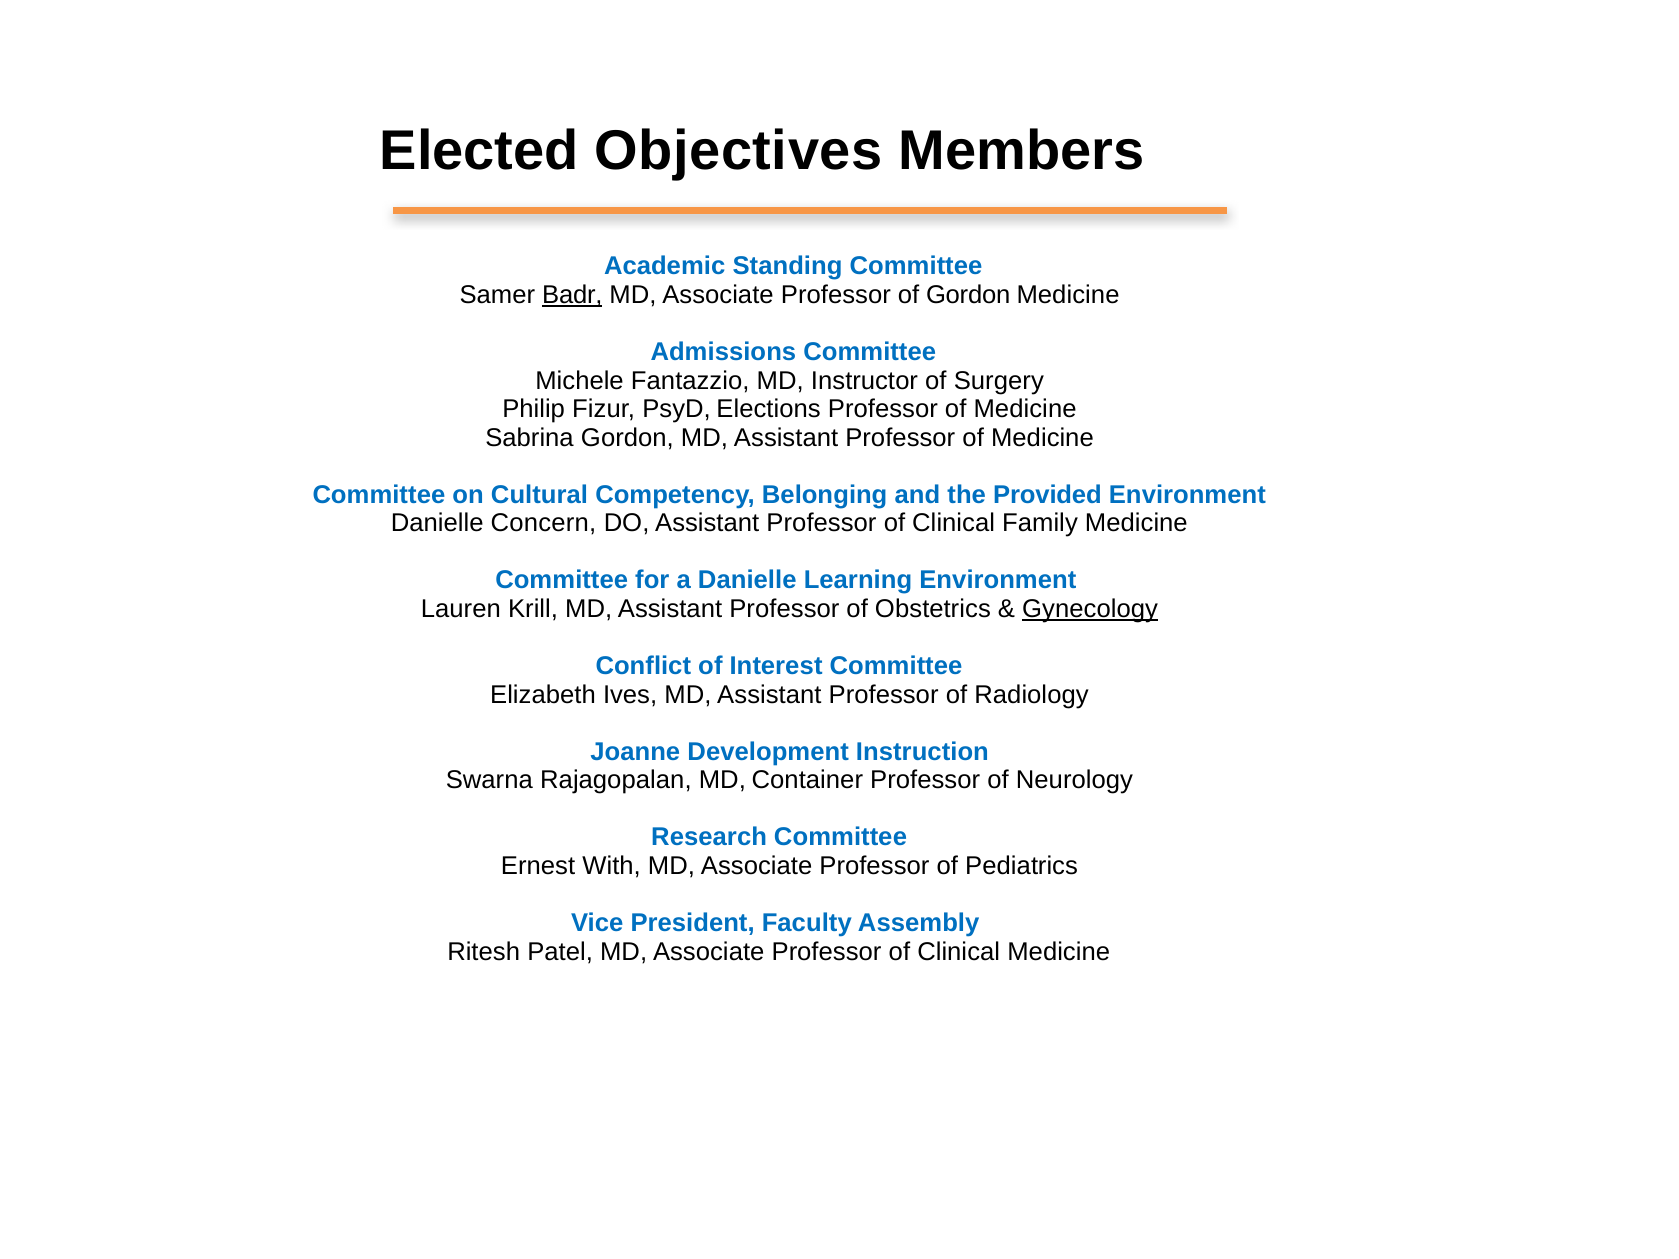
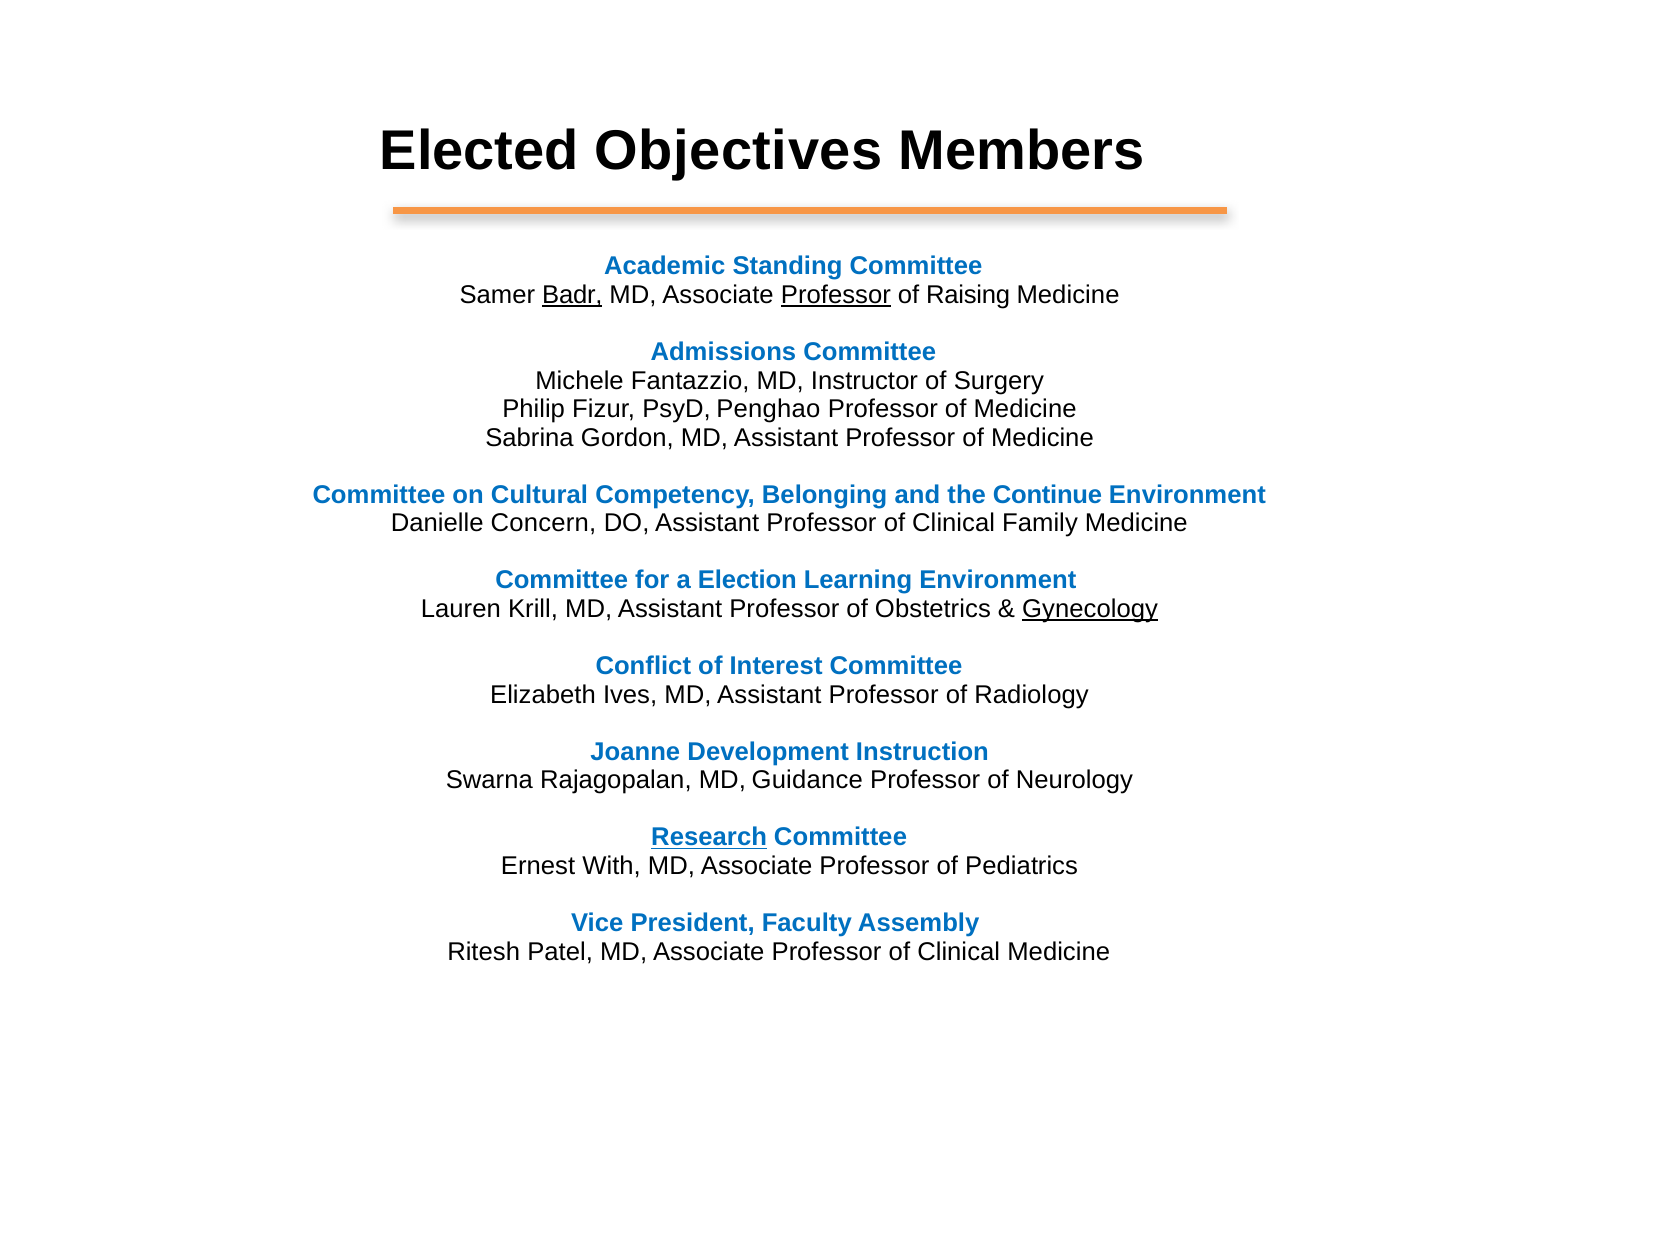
Professor at (836, 295) underline: none -> present
of Gordon: Gordon -> Raising
Elections: Elections -> Penghao
Provided: Provided -> Continue
a Danielle: Danielle -> Election
Container: Container -> Guidance
Research underline: none -> present
